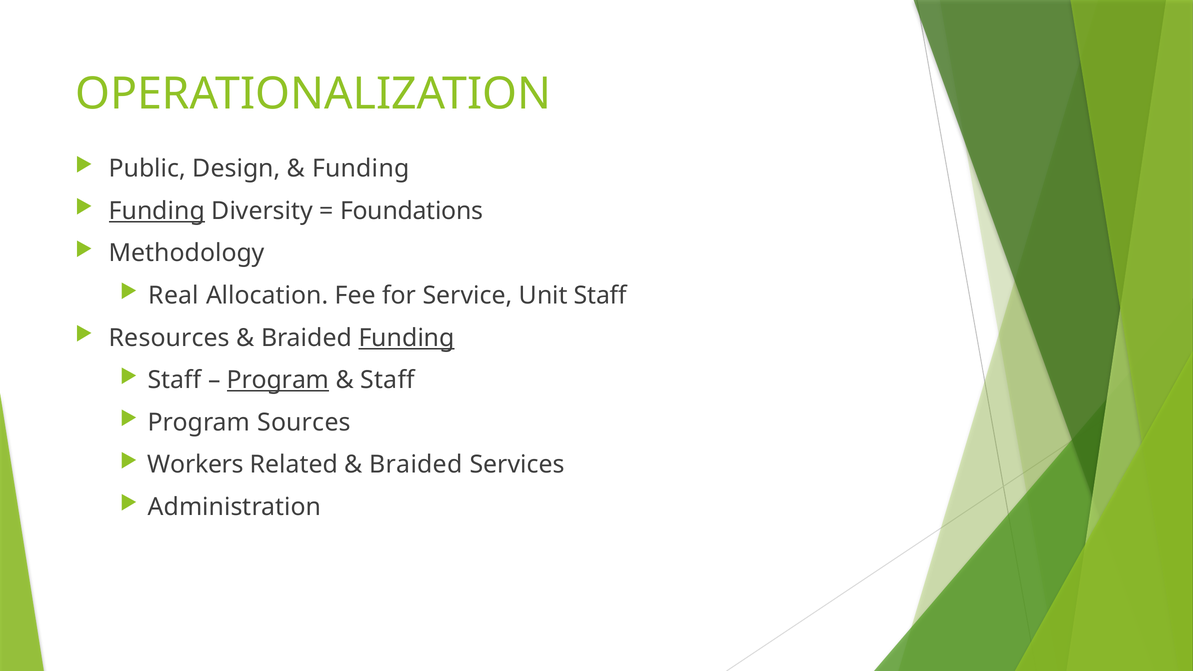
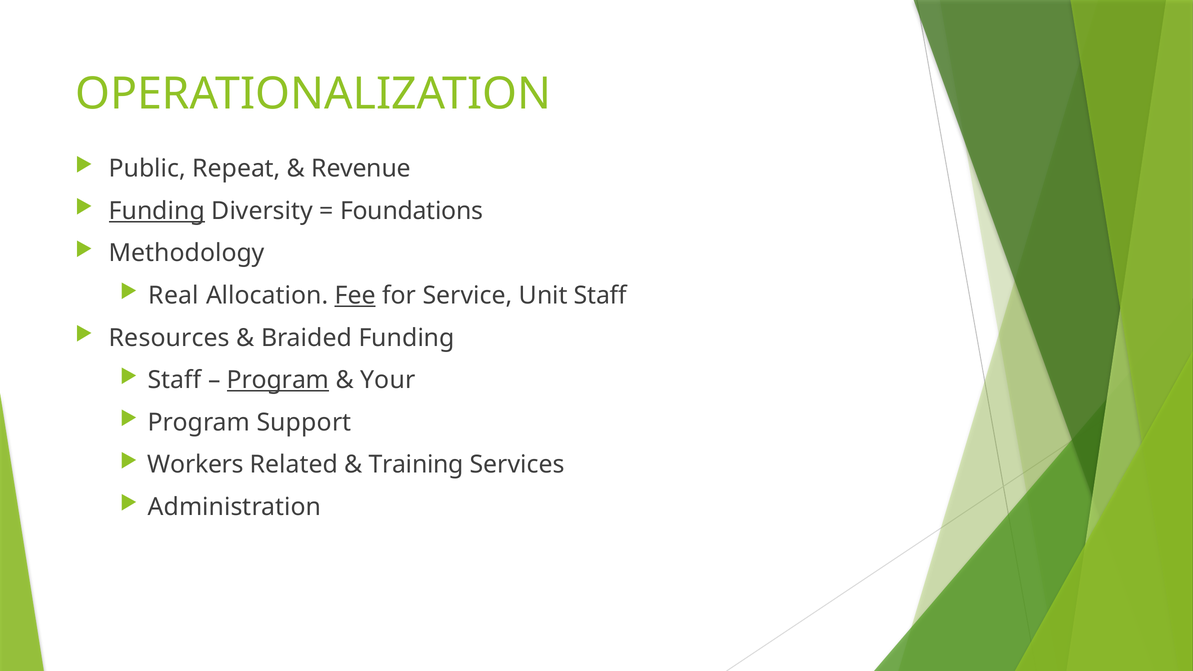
Design: Design -> Repeat
Funding at (361, 169): Funding -> Revenue
Fee underline: none -> present
Funding at (407, 338) underline: present -> none
Staff at (388, 380): Staff -> Your
Sources: Sources -> Support
Braided at (416, 465): Braided -> Training
